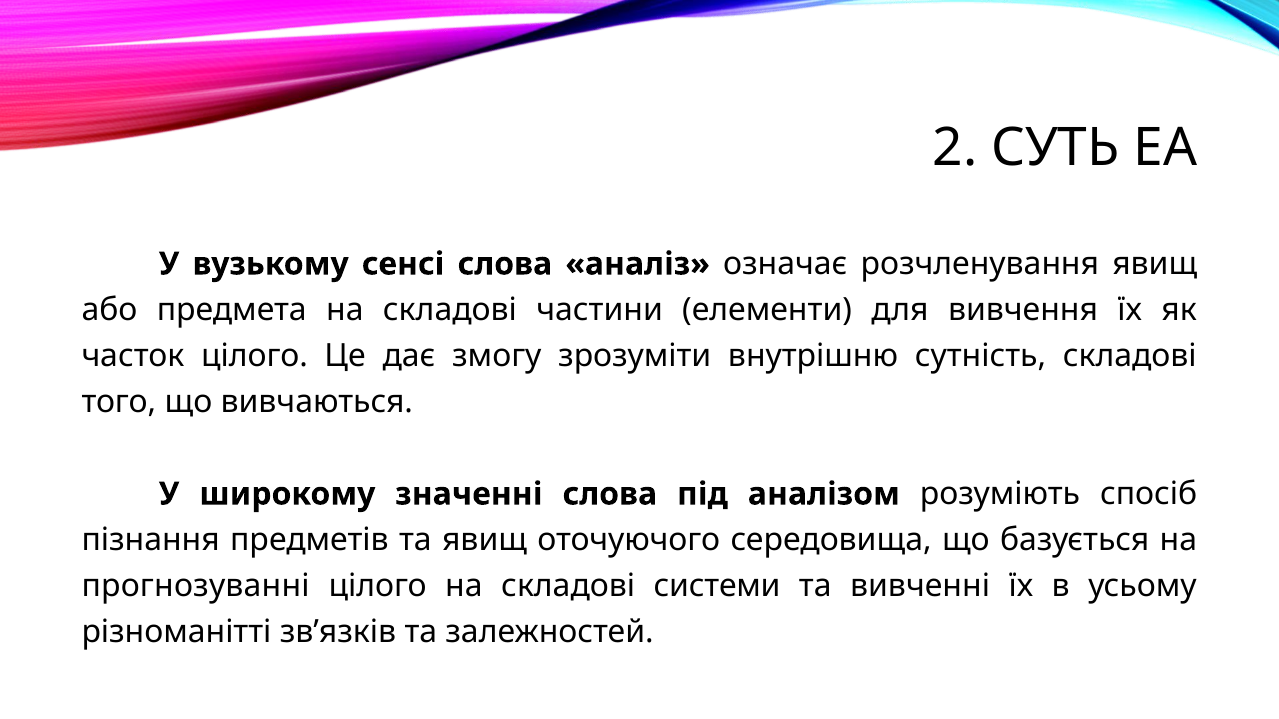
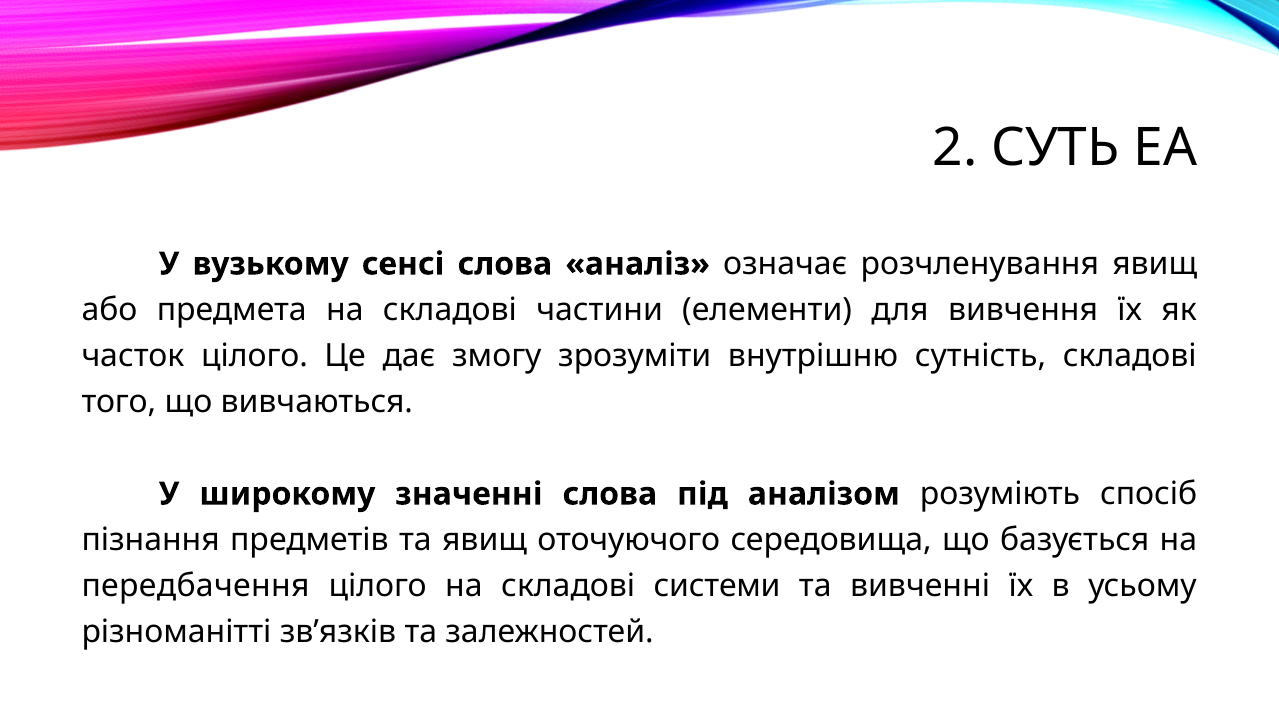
прогнозуванні: прогнозуванні -> передбачення
